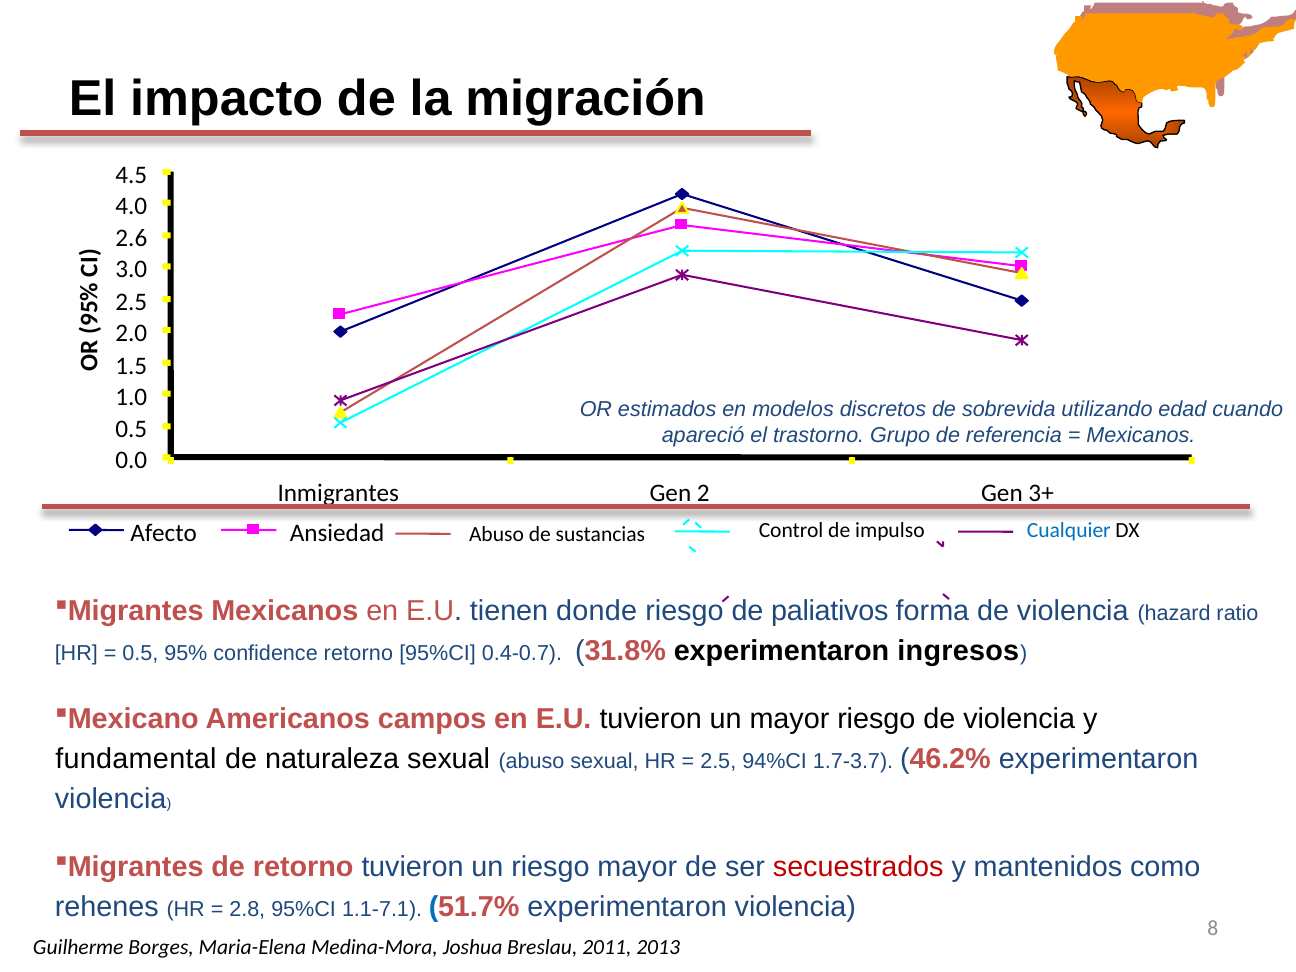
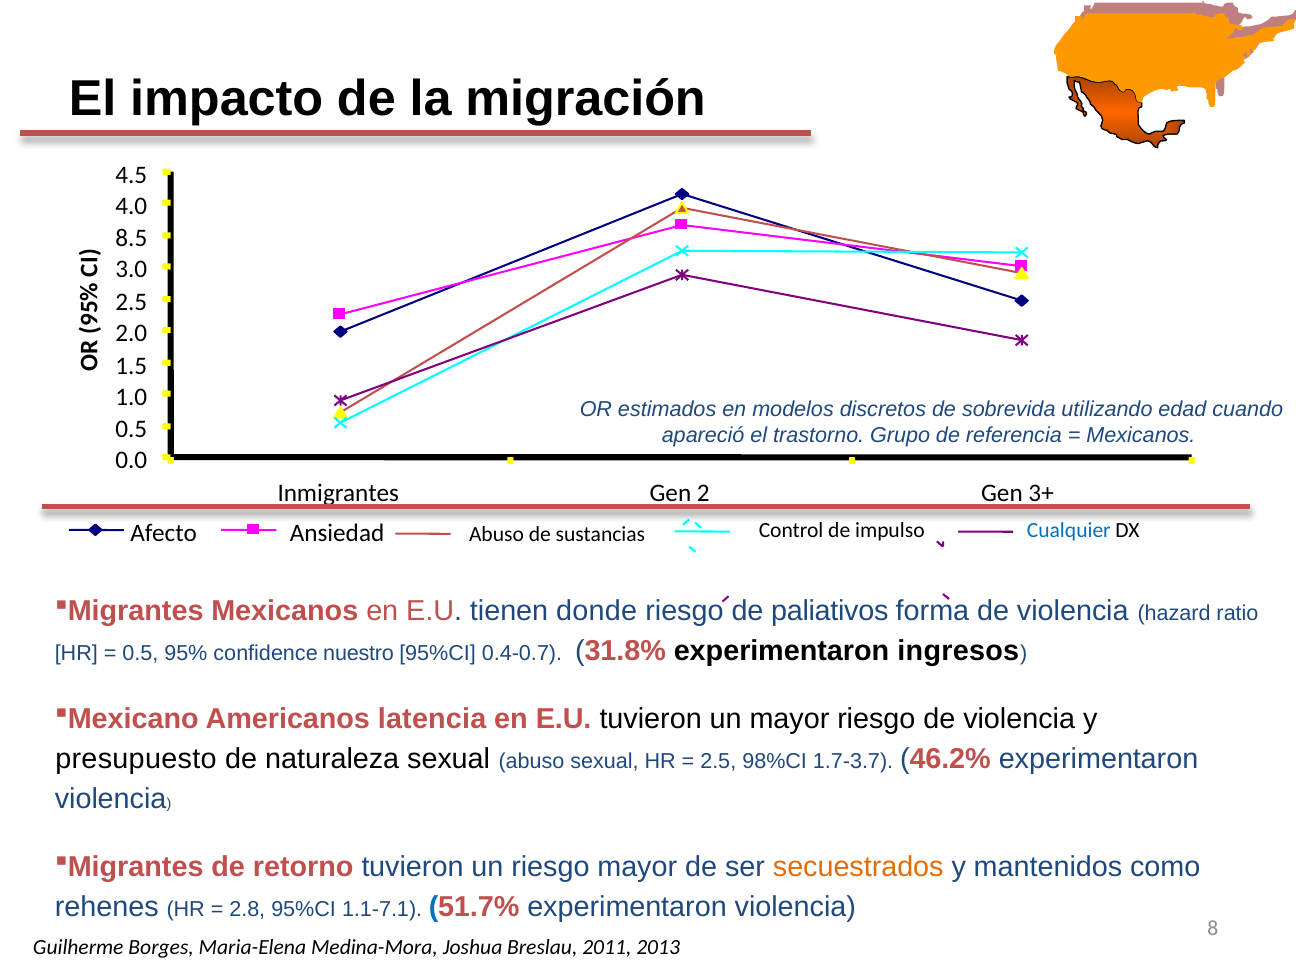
2.6: 2.6 -> 8.5
confidence retorno: retorno -> nuestro
campos: campos -> latencia
fundamental: fundamental -> presupuesto
94%CI: 94%CI -> 98%CI
secuestrados colour: red -> orange
